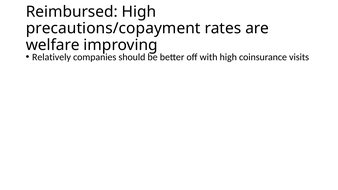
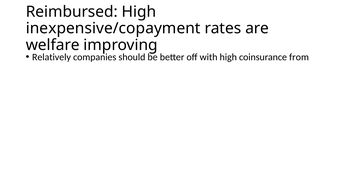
precautions/copayment: precautions/copayment -> inexpensive/copayment
visits: visits -> from
